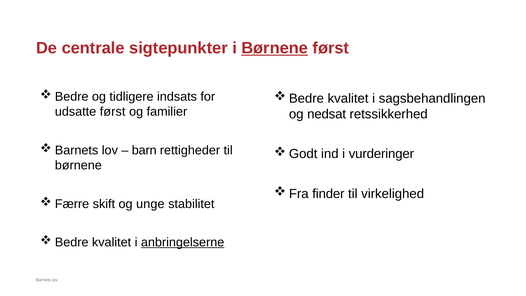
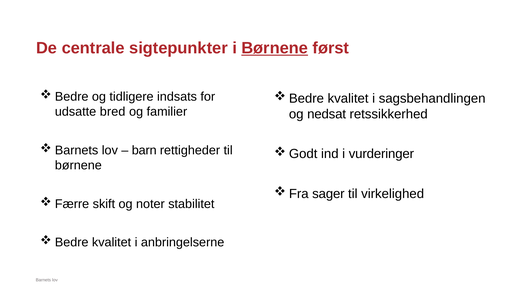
udsatte først: først -> bred
finder: finder -> sager
unge: unge -> noter
anbringelserne underline: present -> none
